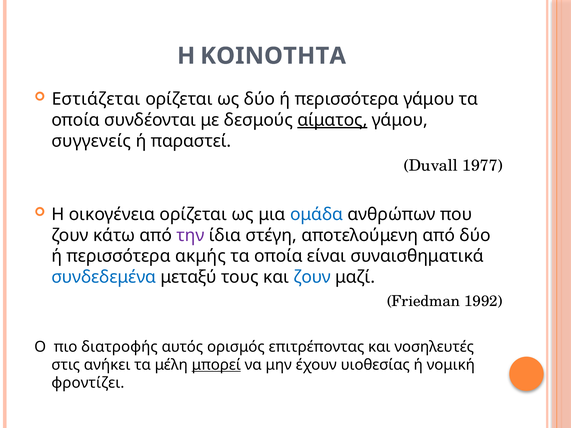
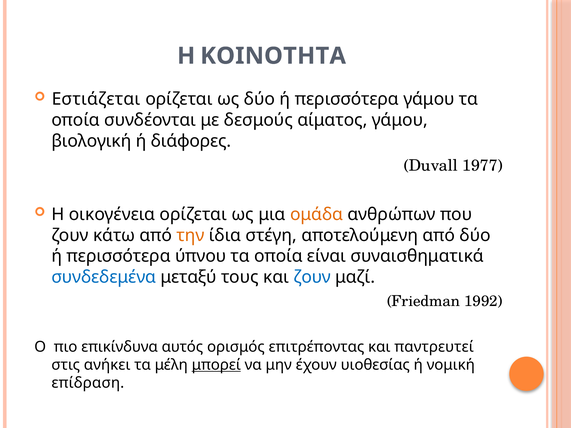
αίματος underline: present -> none
συγγενείς: συγγενείς -> βιολογική
παραστεί: παραστεί -> διάφορες
ομάδα colour: blue -> orange
την colour: purple -> orange
ακμής: ακμής -> ύπνου
διατροφής: διατροφής -> επικίνδυνα
νοσηλευτές: νοσηλευτές -> παντρευτεί
φροντίζει: φροντίζει -> επίδραση
